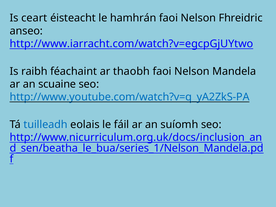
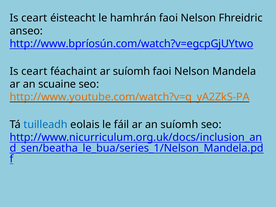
http://www.iarracht.com/watch?v=egcpGjUYtwo: http://www.iarracht.com/watch?v=egcpGjUYtwo -> http://www.bpríosún.com/watch?v=egcpGjUYtwo
raibh at (34, 71): raibh -> ceart
ar thaobh: thaobh -> suíomh
http://www.youtube.com/watch?v=q_yA2ZkS-PA colour: blue -> orange
